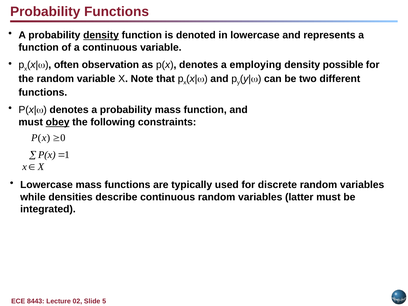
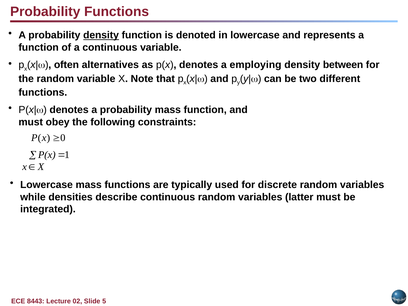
observation: observation -> alternatives
possible: possible -> between
obey underline: present -> none
